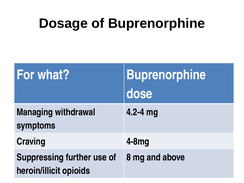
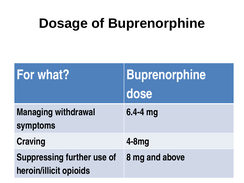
4.2-4: 4.2-4 -> 6.4-4
